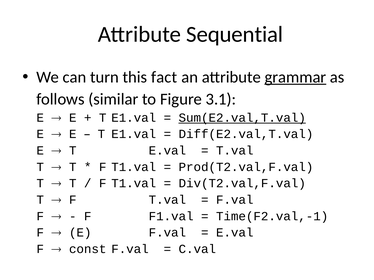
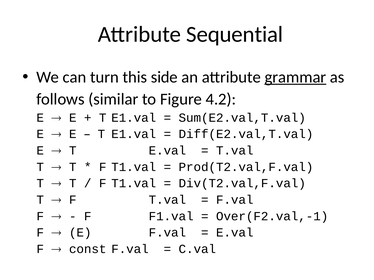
fact: fact -> side
3.1: 3.1 -> 4.2
Sum(E2.val,T.val underline: present -> none
Time(F2.val,-1: Time(F2.val,-1 -> Over(F2.val,-1
